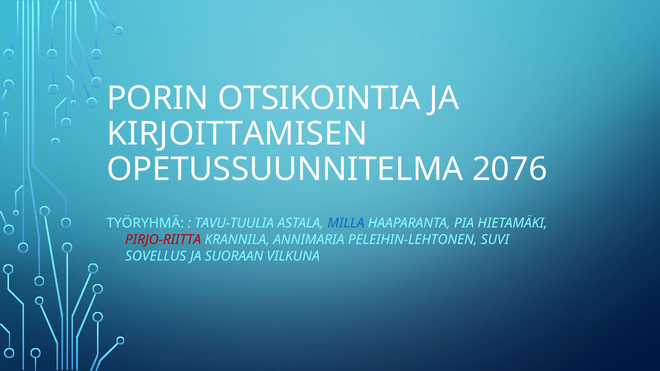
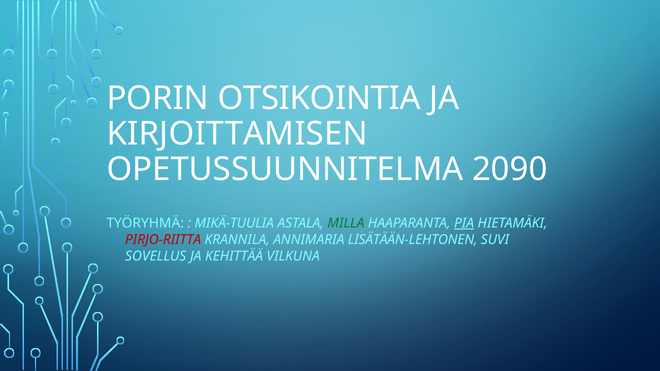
2076: 2076 -> 2090
TAVU-TUULIA: TAVU-TUULIA -> MIKÄ-TUULIA
MILLA colour: blue -> green
PIA underline: none -> present
PELEIHIN-LEHTONEN: PELEIHIN-LEHTONEN -> LISÄTÄÄN-LEHTONEN
SUORAAN: SUORAAN -> KEHITTÄÄ
